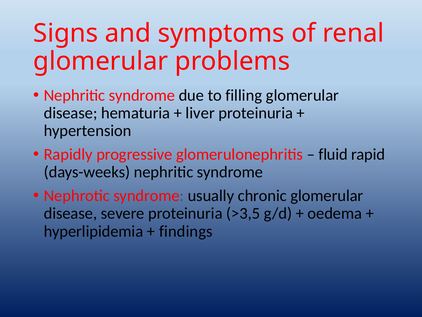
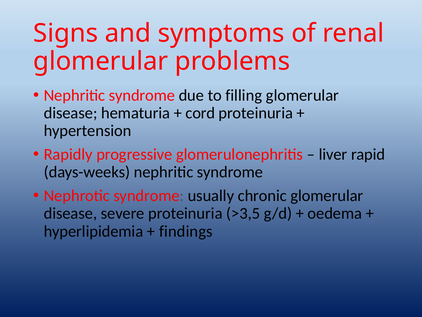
liver: liver -> cord
fluid: fluid -> liver
